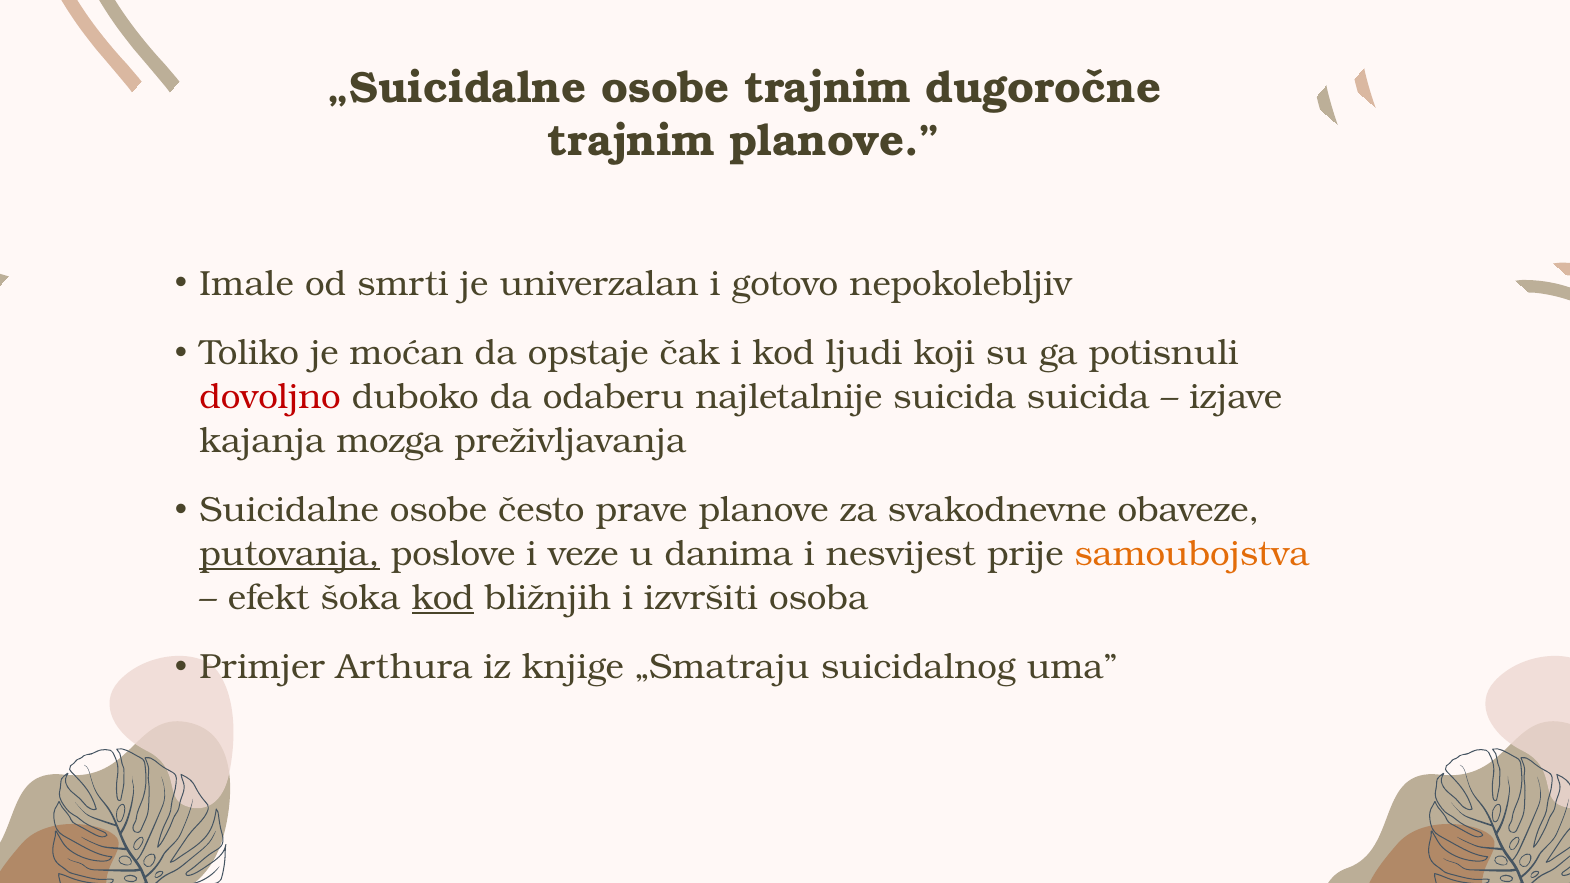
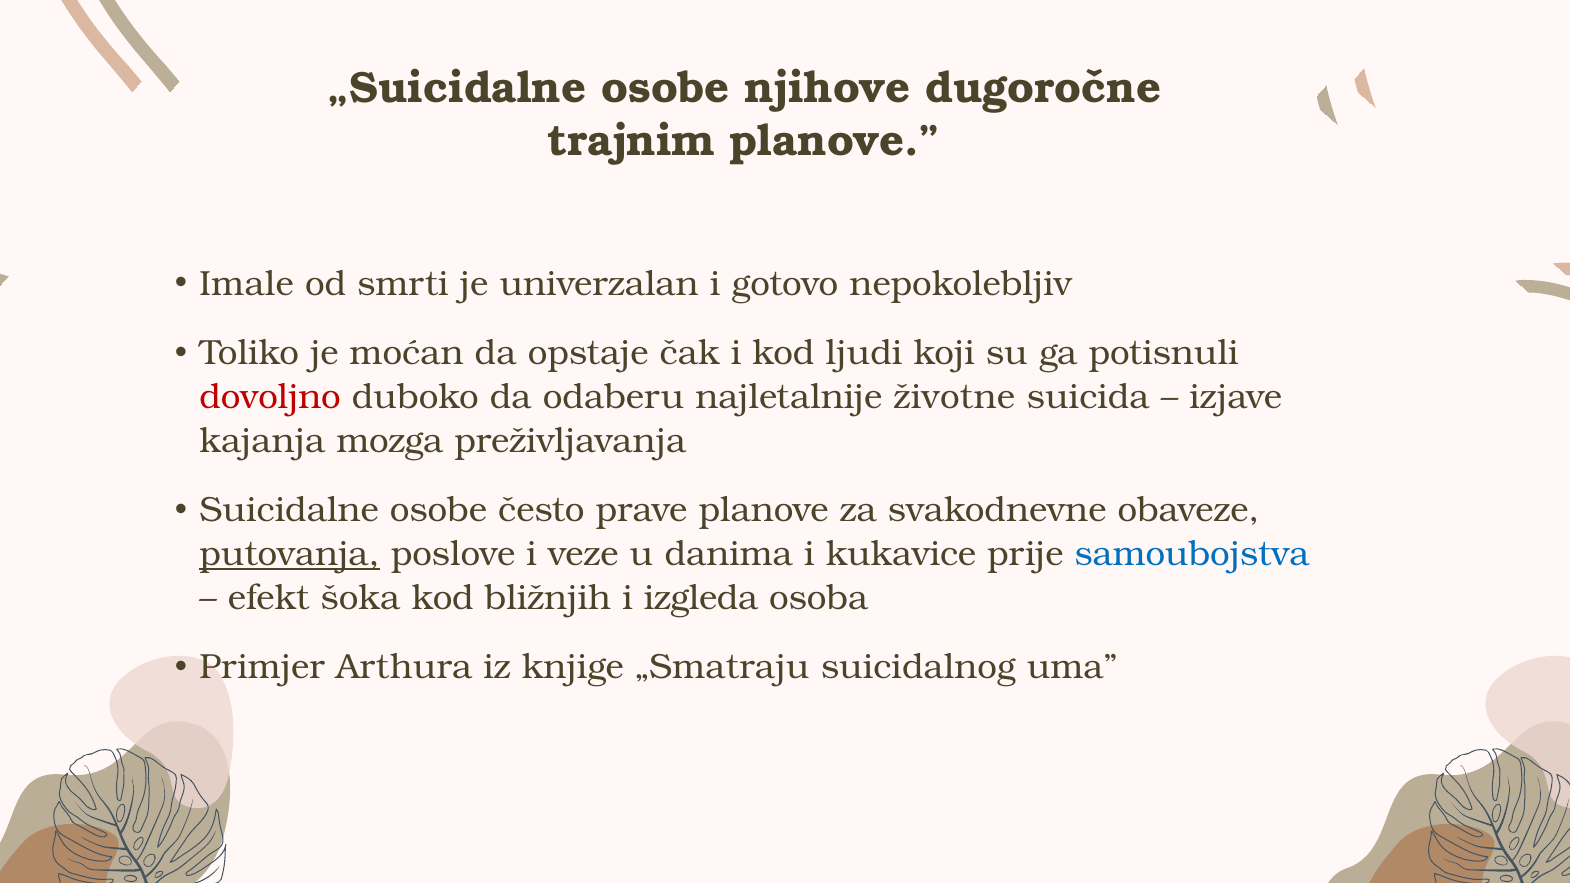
osobe trajnim: trajnim -> njihove
najletalnije suicida: suicida -> životne
nesvijest: nesvijest -> kukavice
samoubojstva colour: orange -> blue
kod at (443, 598) underline: present -> none
izvršiti: izvršiti -> izgleda
